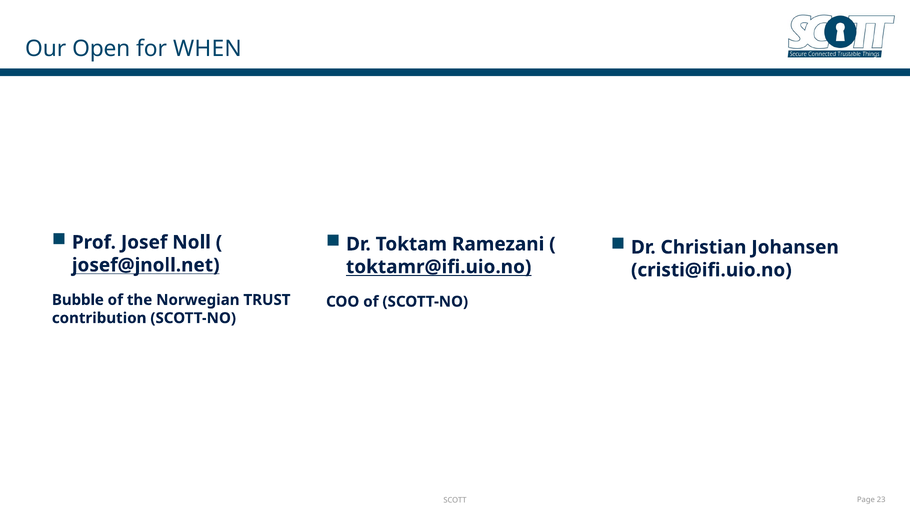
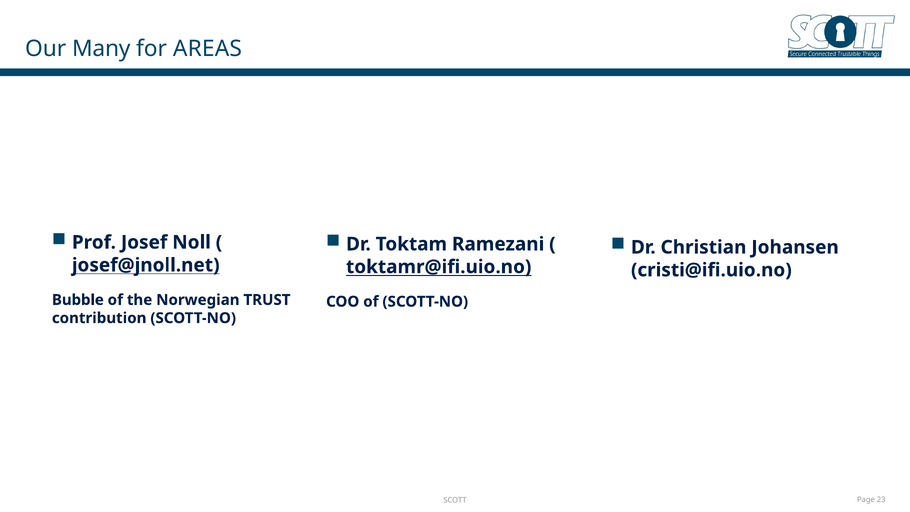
Open: Open -> Many
WHEN: WHEN -> AREAS
